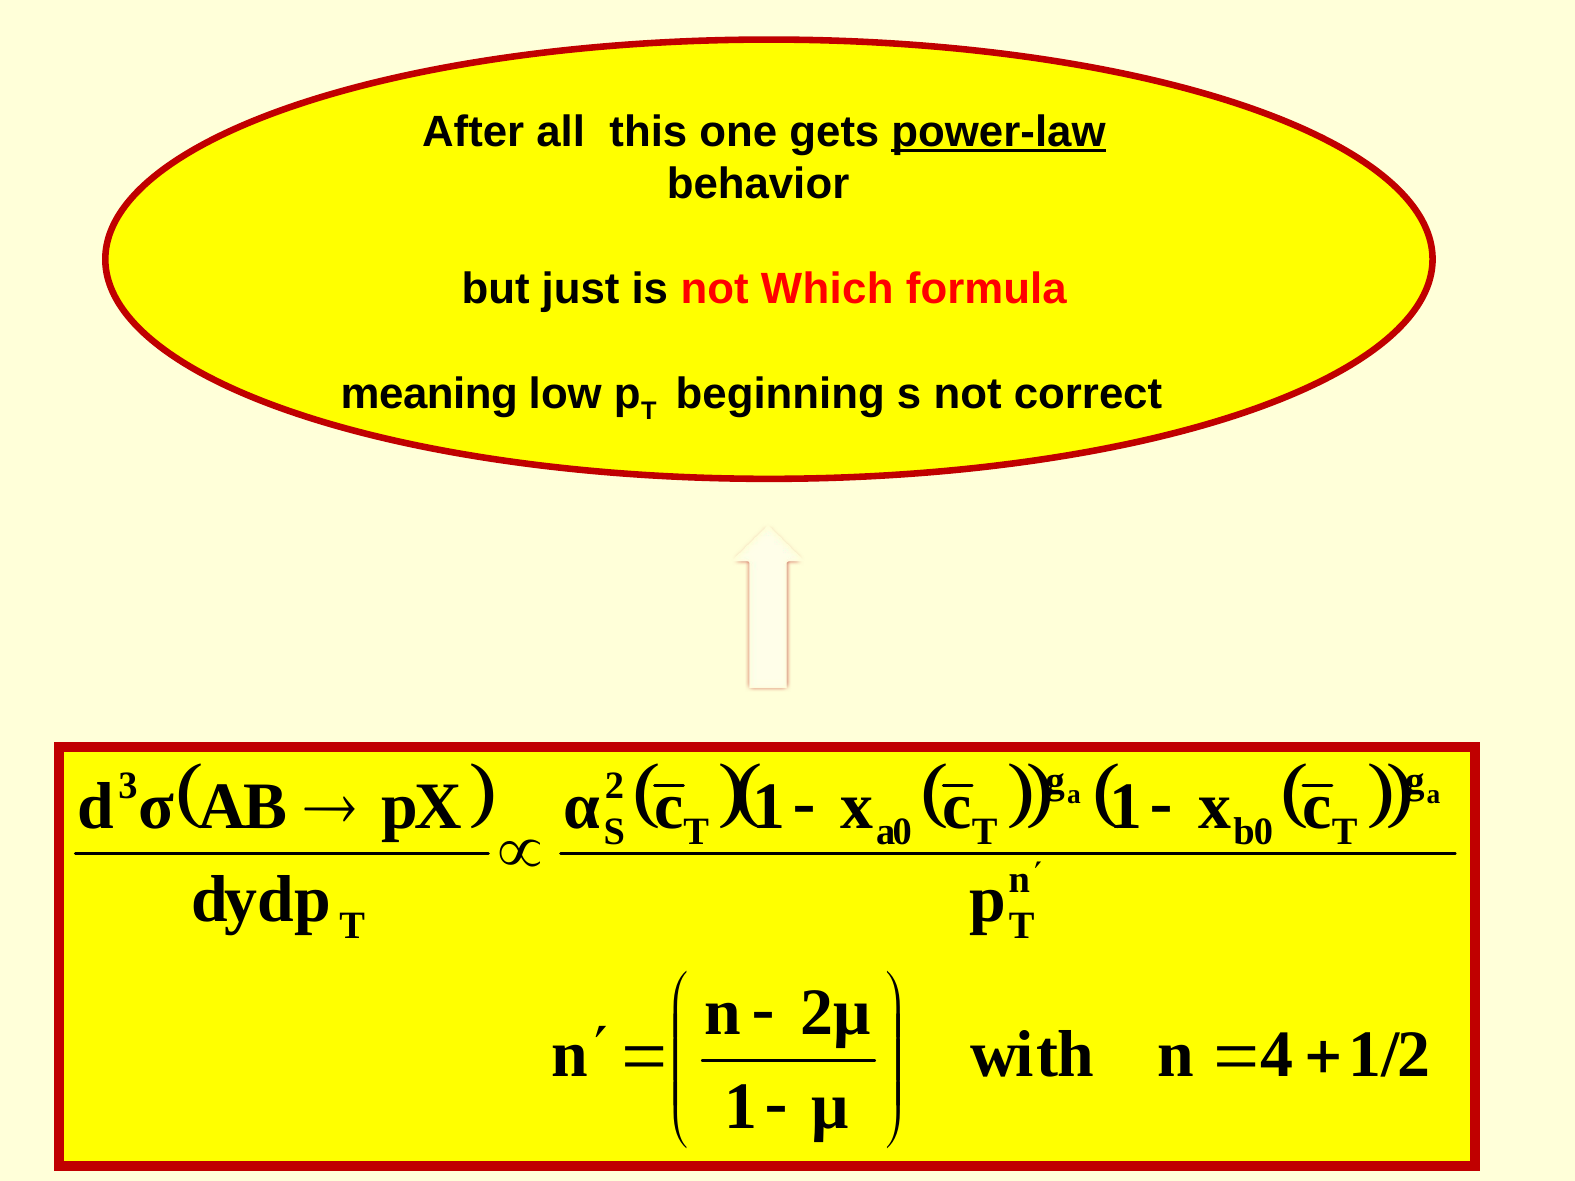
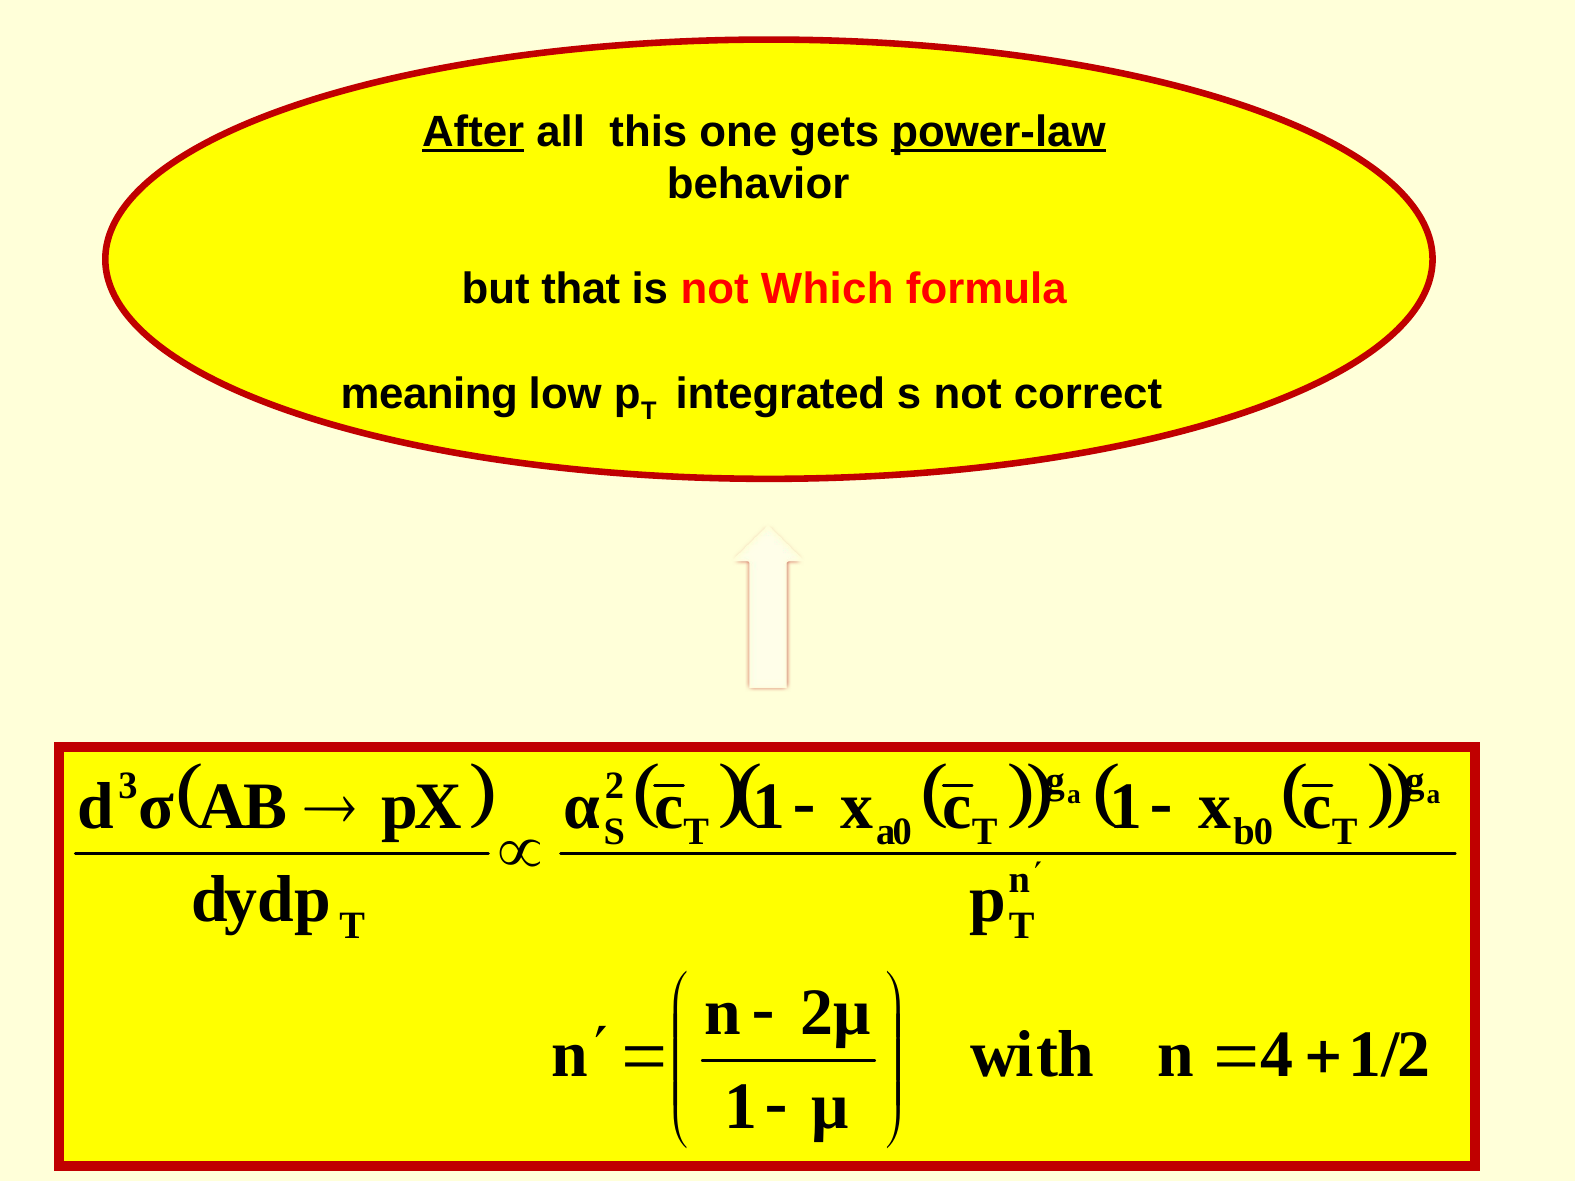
After underline: none -> present
just: just -> that
beginning: beginning -> integrated
